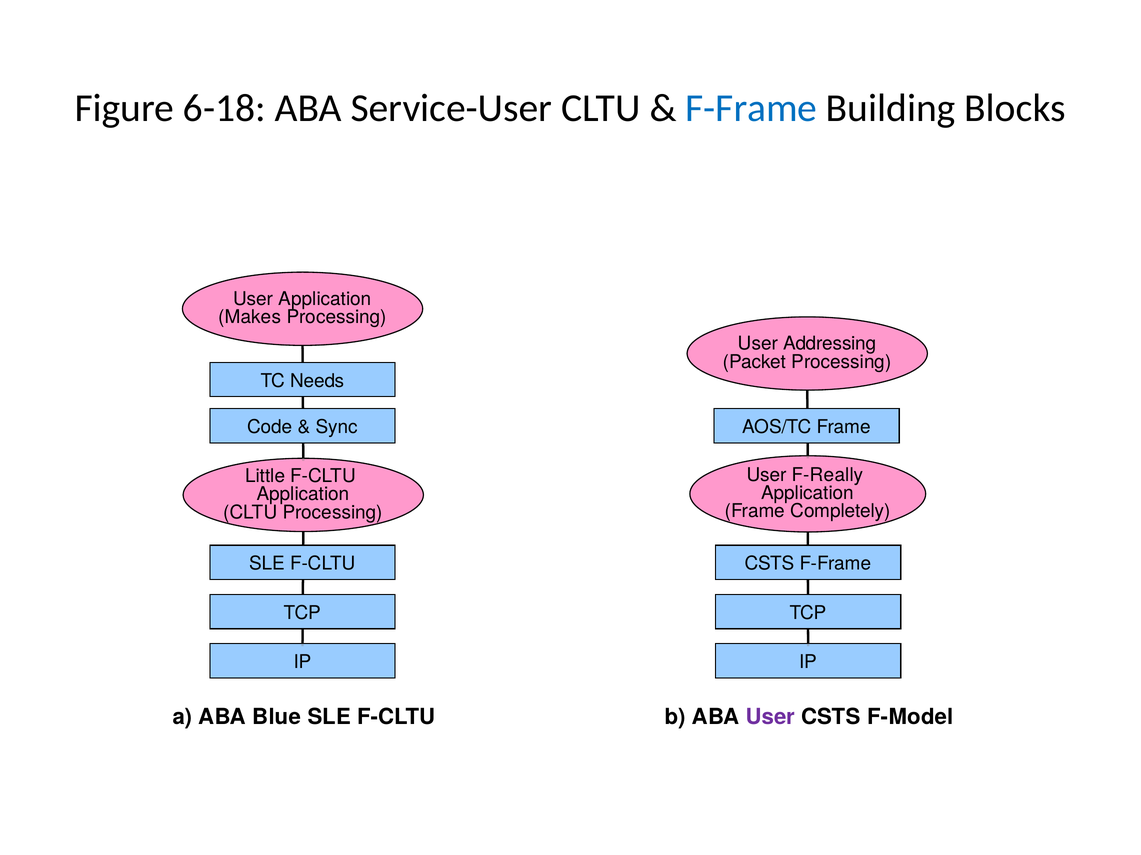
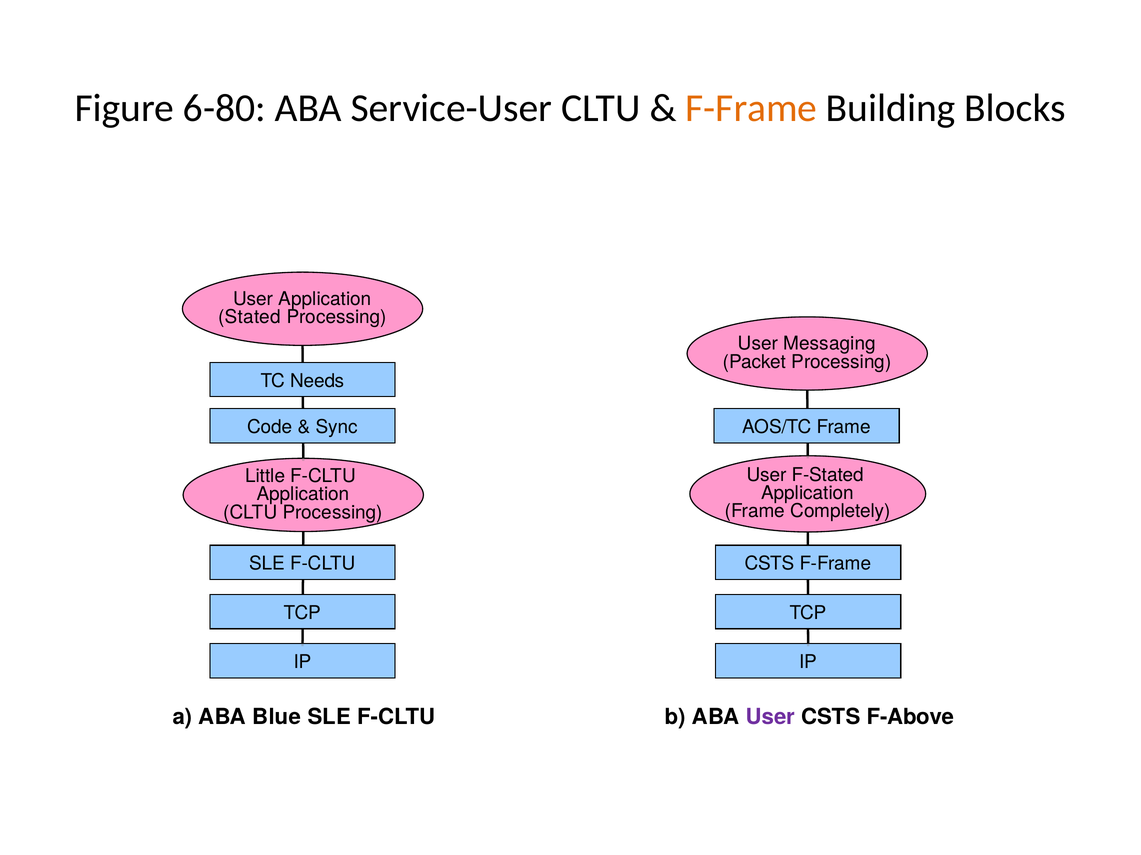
6-18: 6-18 -> 6-80
F-Frame at (751, 108) colour: blue -> orange
Makes: Makes -> Stated
Addressing: Addressing -> Messaging
F-Really: F-Really -> F-Stated
F-Model: F-Model -> F-Above
